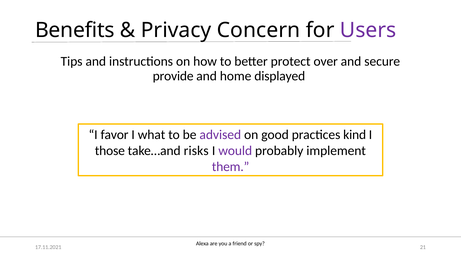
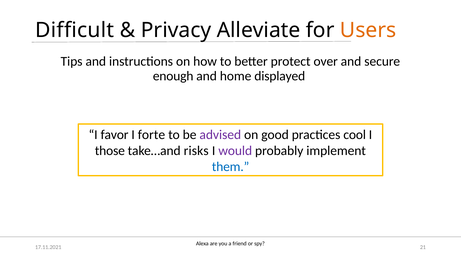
Benefits: Benefits -> Difficult
Concern: Concern -> Alleviate
Users colour: purple -> orange
provide: provide -> enough
what: what -> forte
kind: kind -> cool
them colour: purple -> blue
